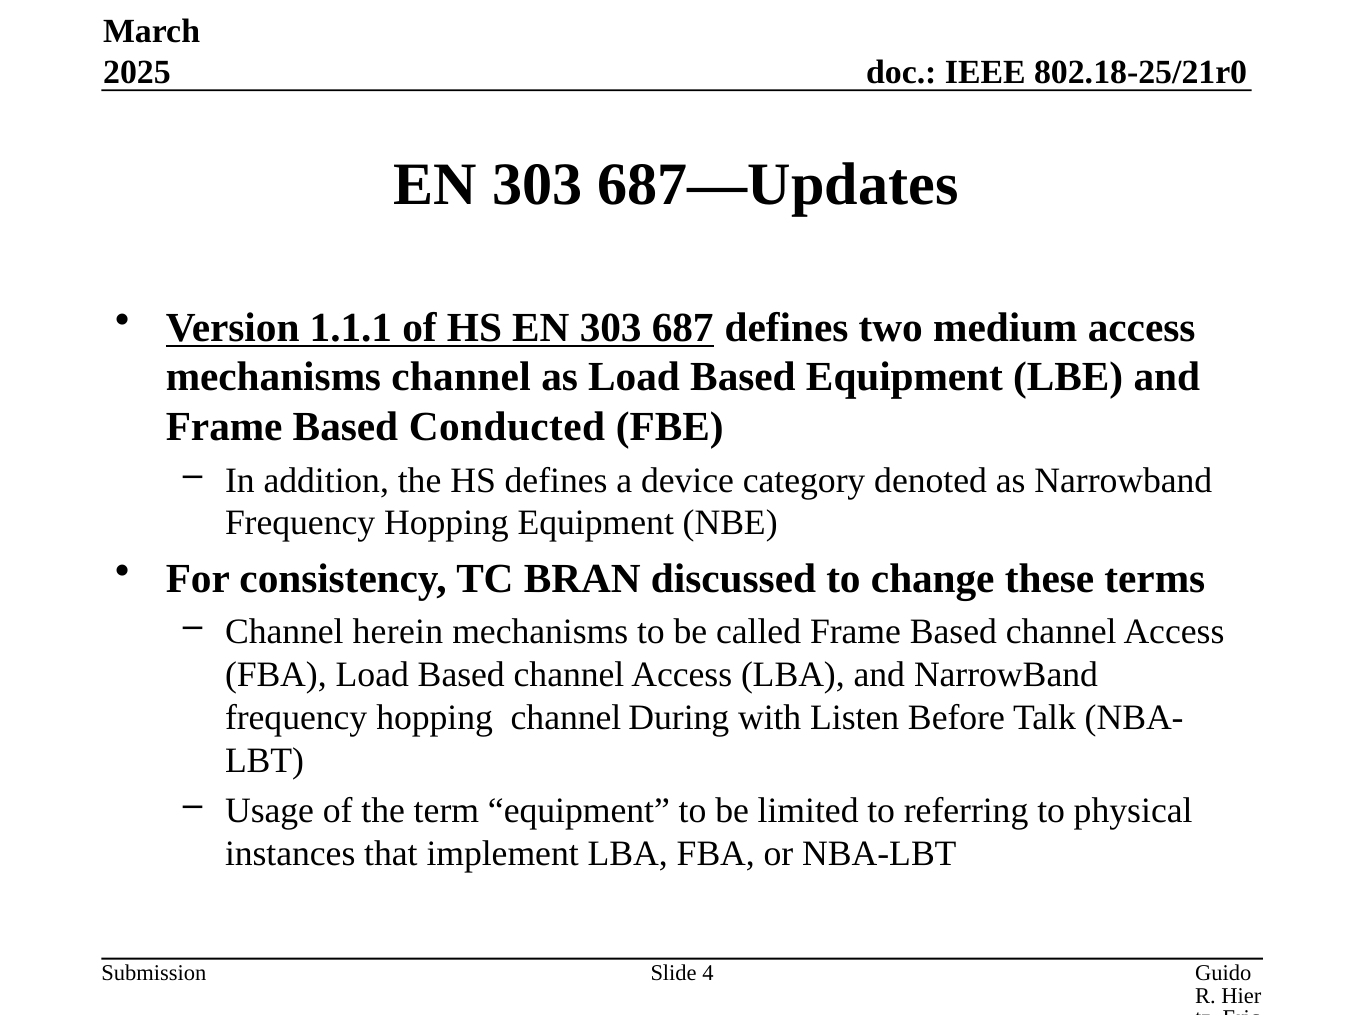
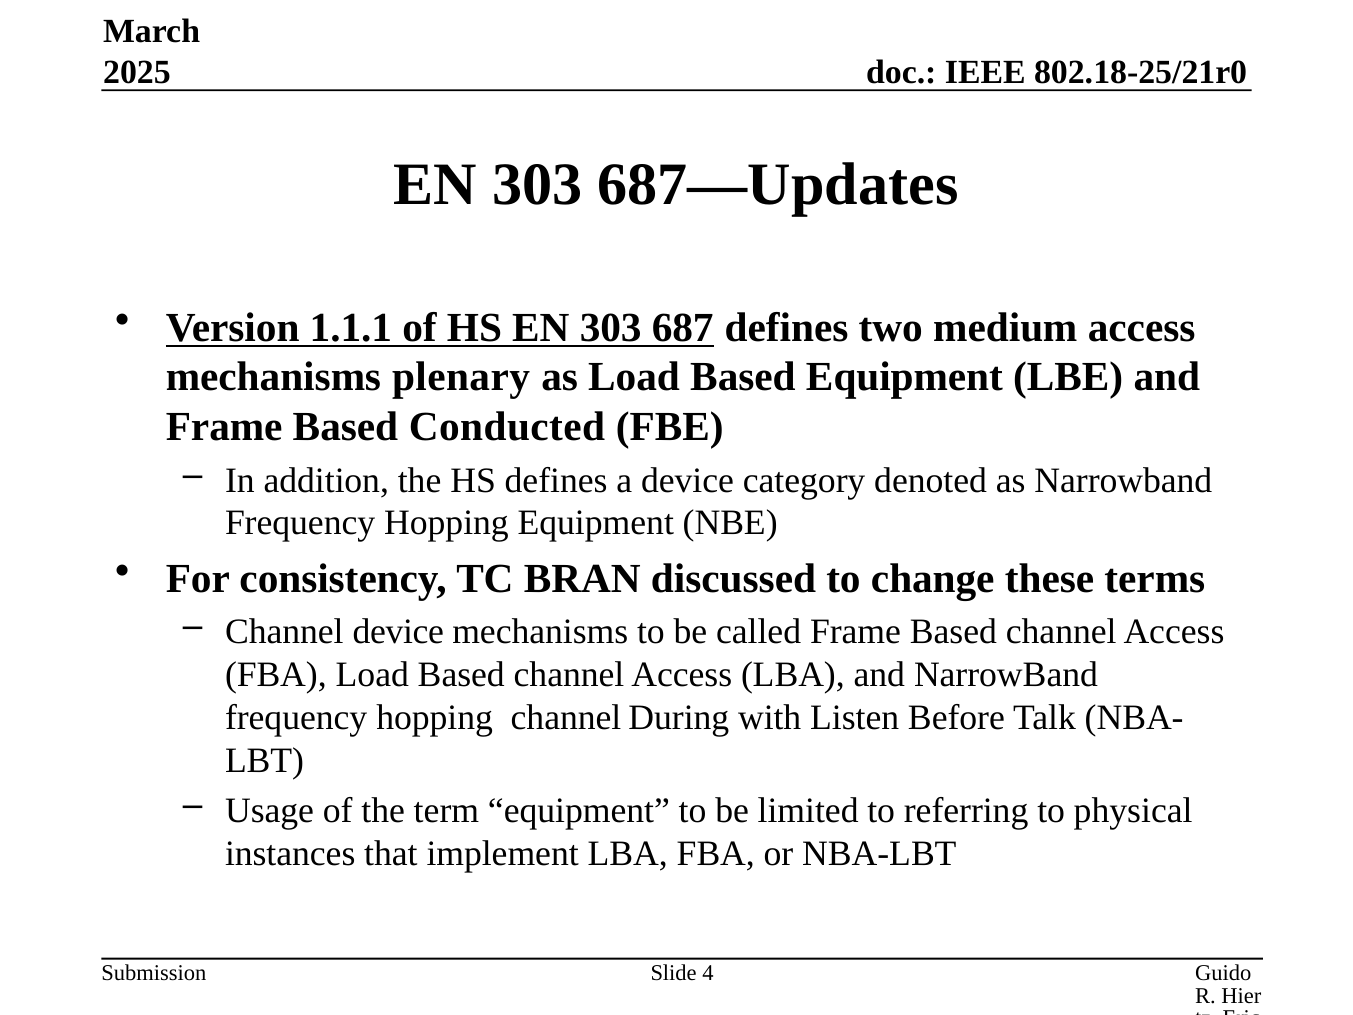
mechanisms channel: channel -> plenary
Channel herein: herein -> device
